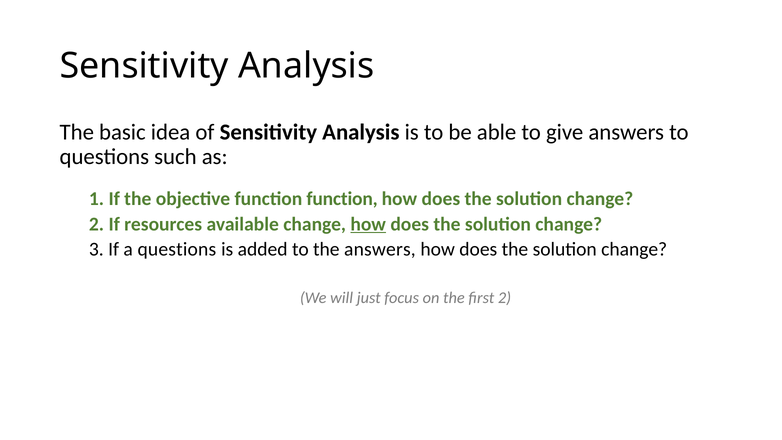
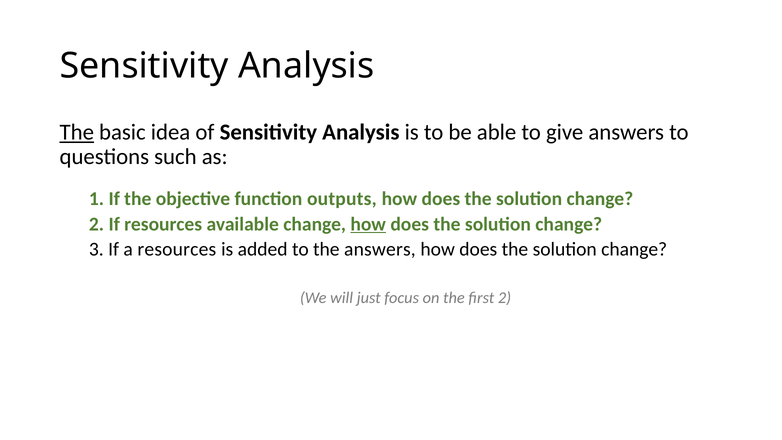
The at (77, 132) underline: none -> present
function function: function -> outputs
a questions: questions -> resources
